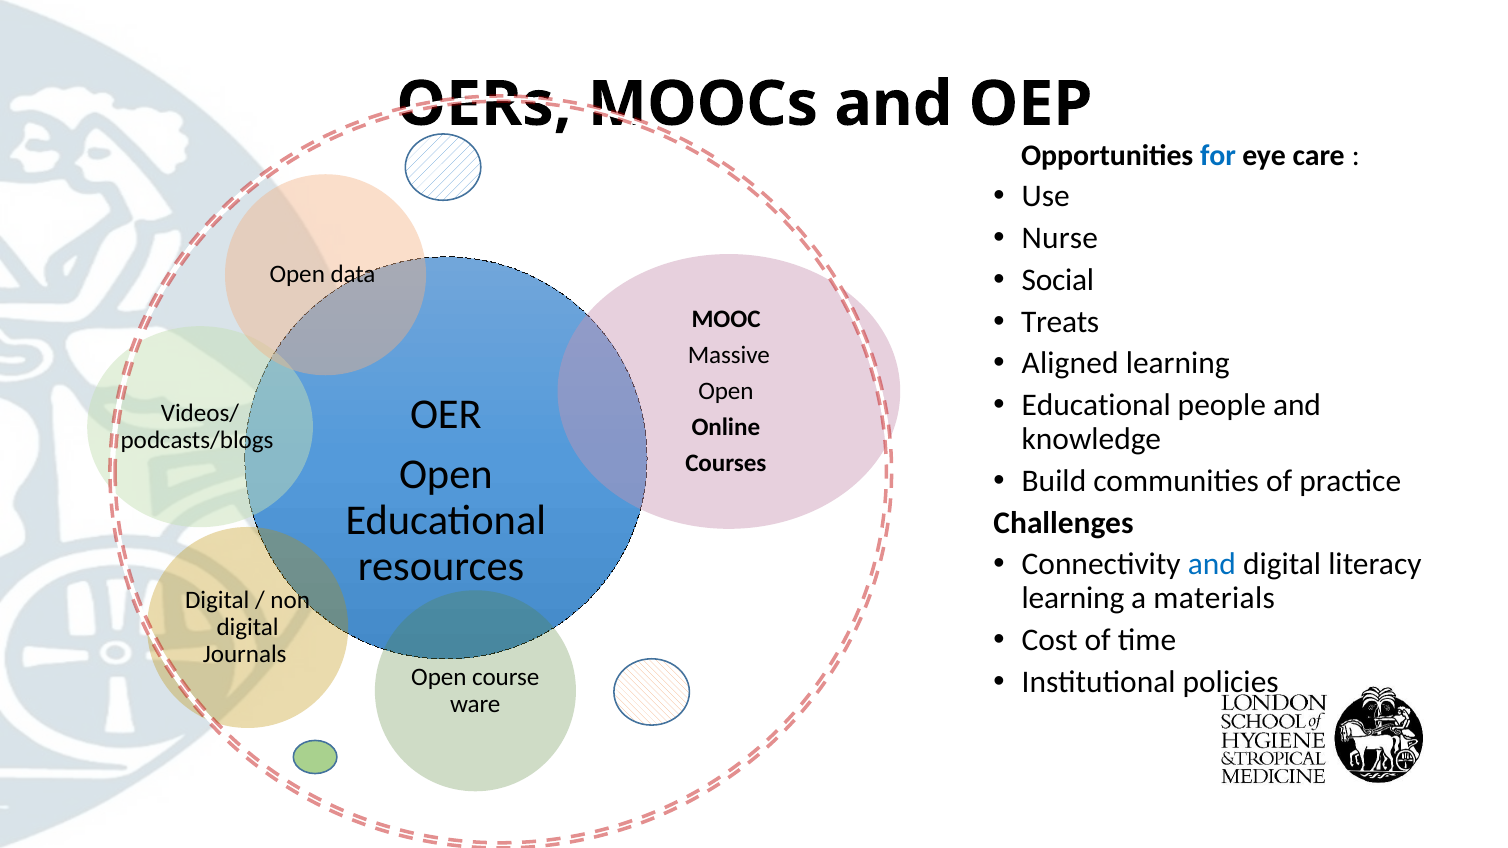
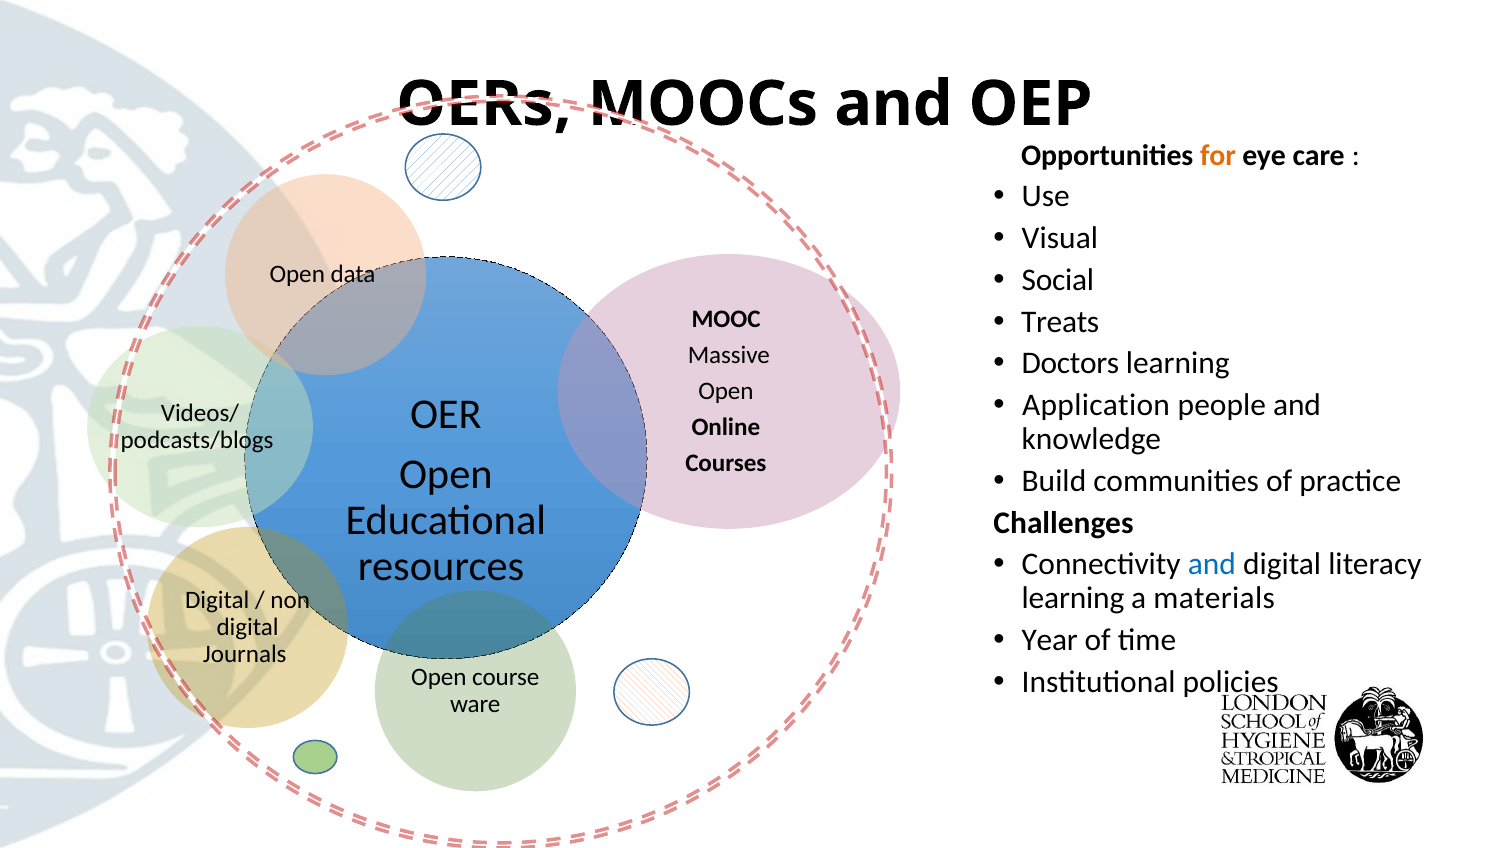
for colour: blue -> orange
Nurse: Nurse -> Visual
Aligned: Aligned -> Doctors
Educational at (1096, 405): Educational -> Application
Cost: Cost -> Year
